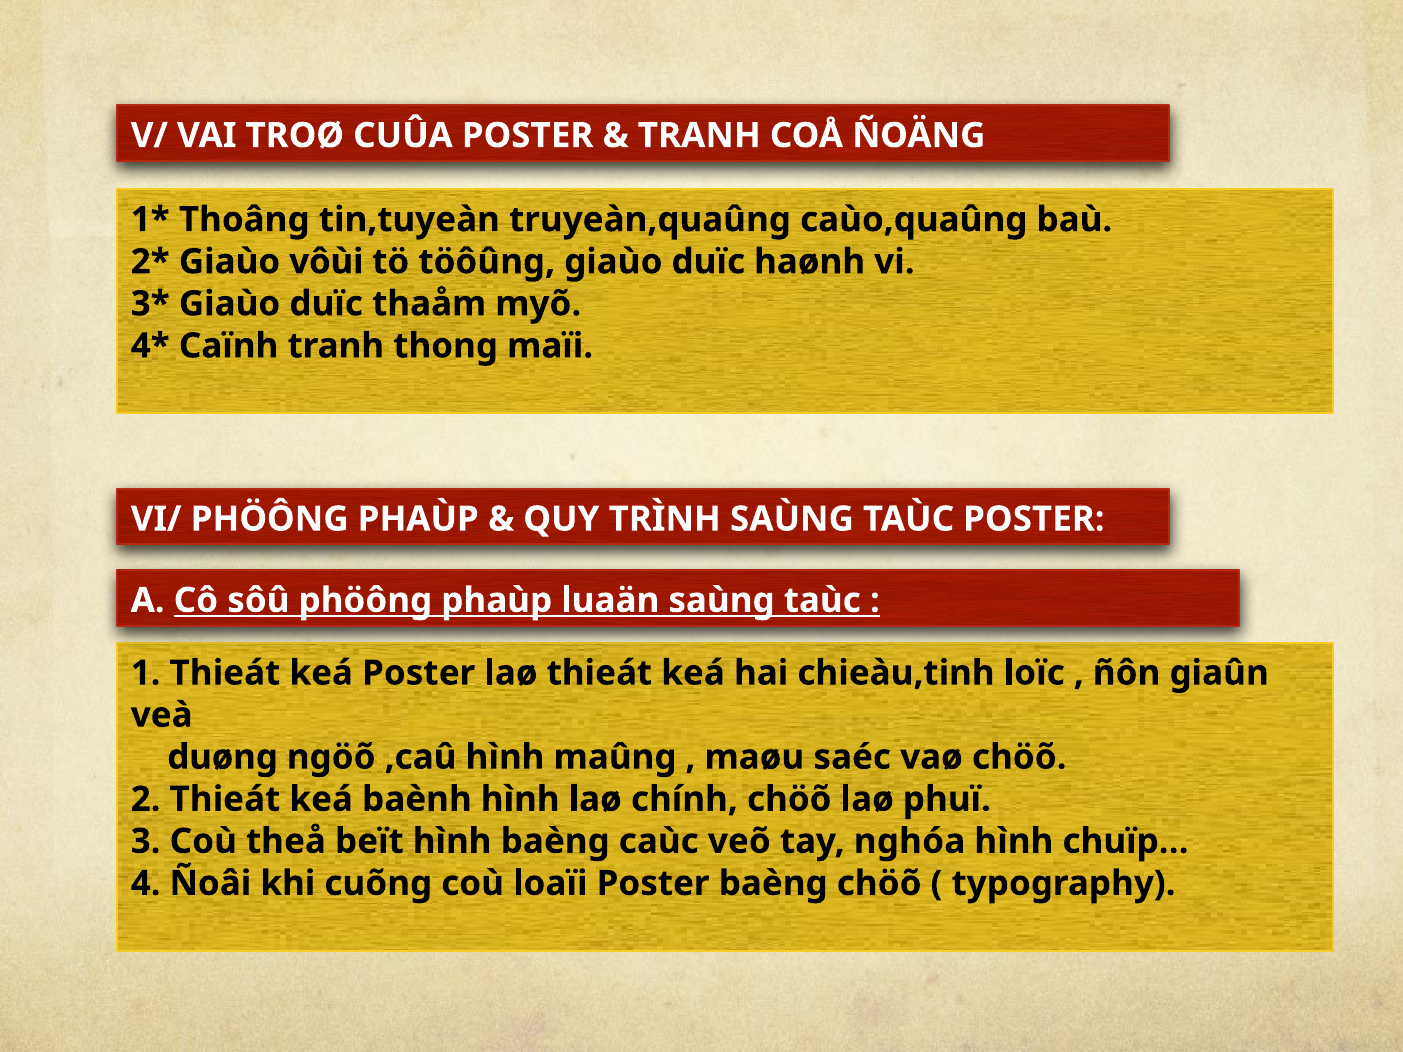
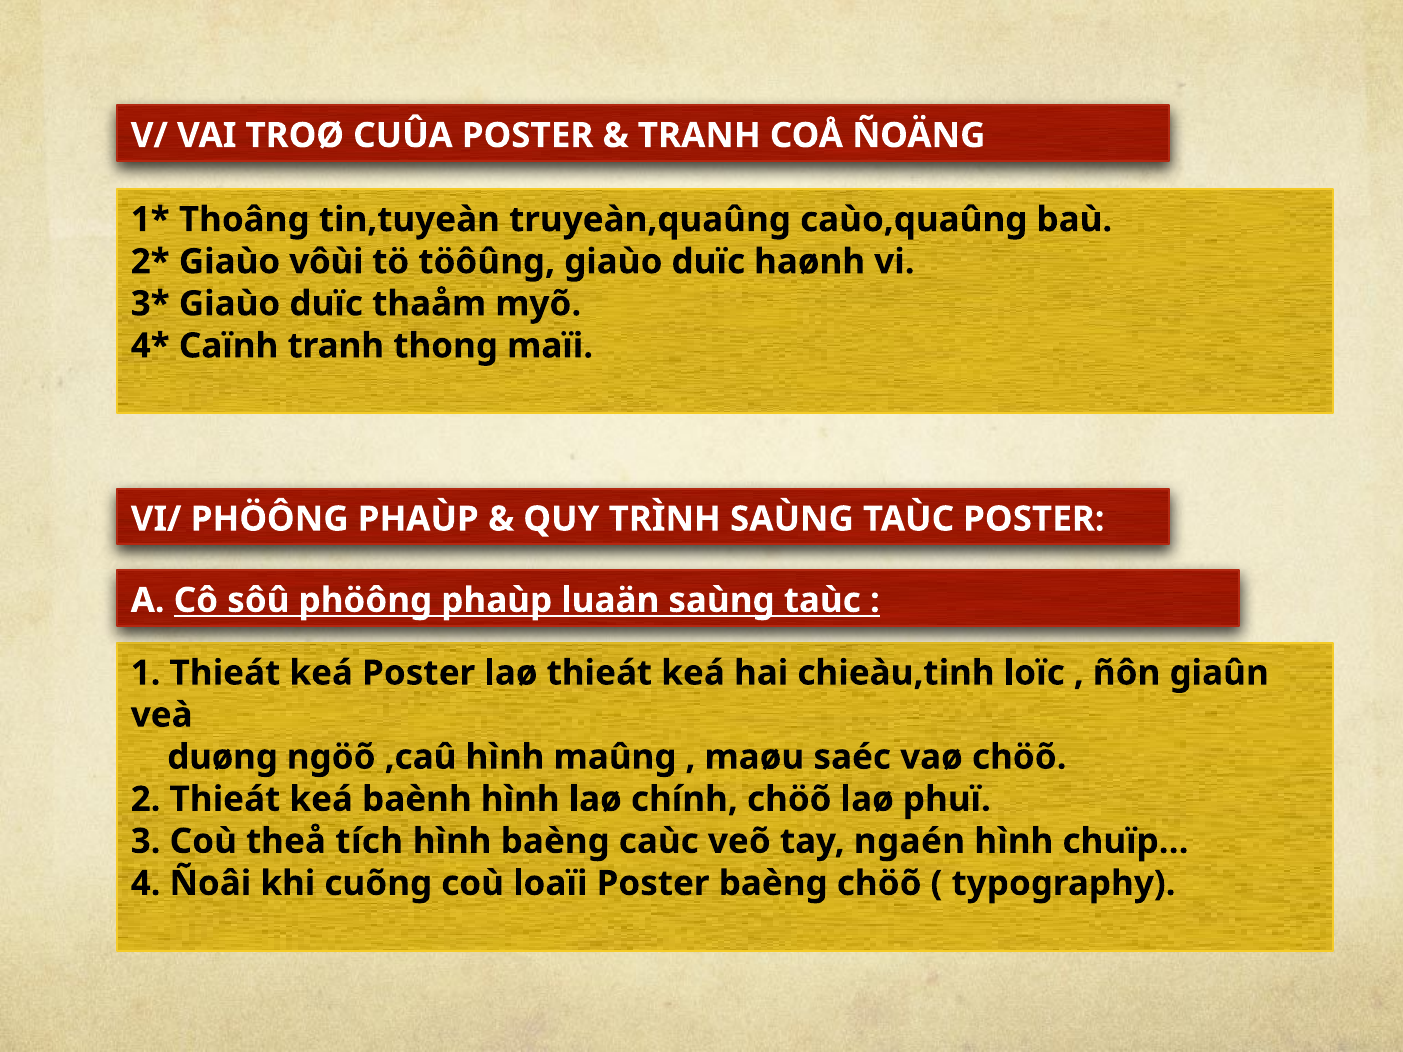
beït: beït -> tích
nghóa: nghóa -> ngaén
